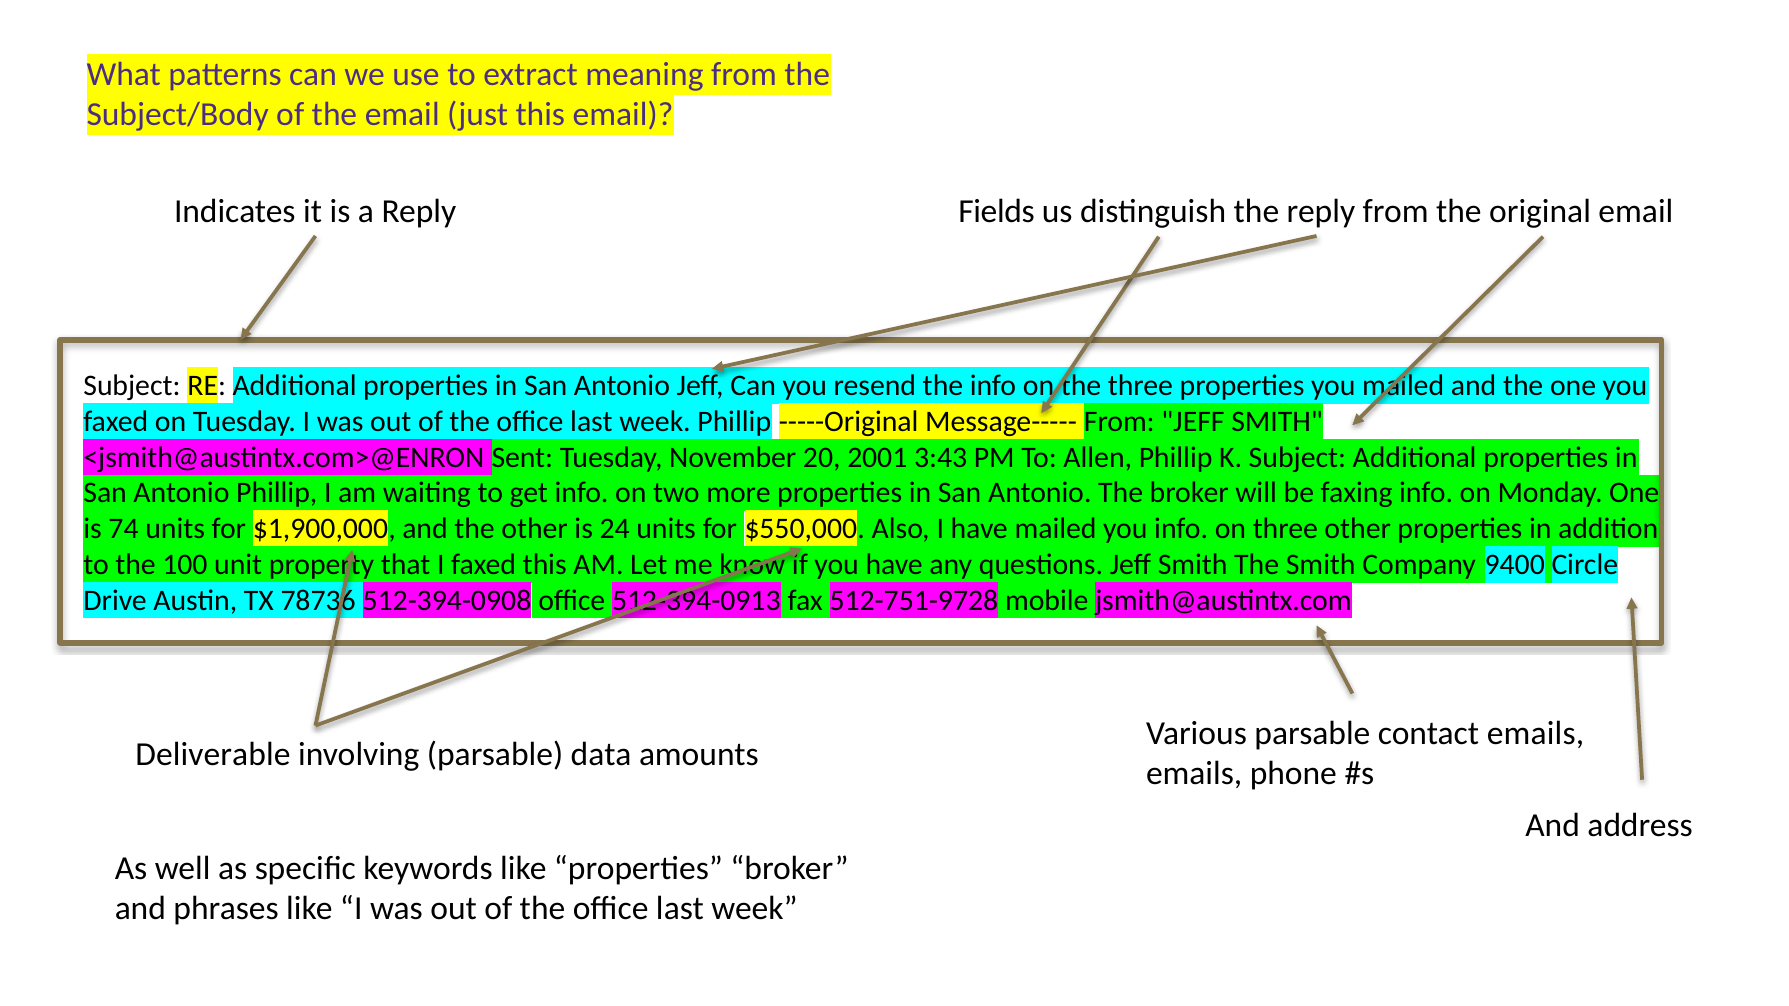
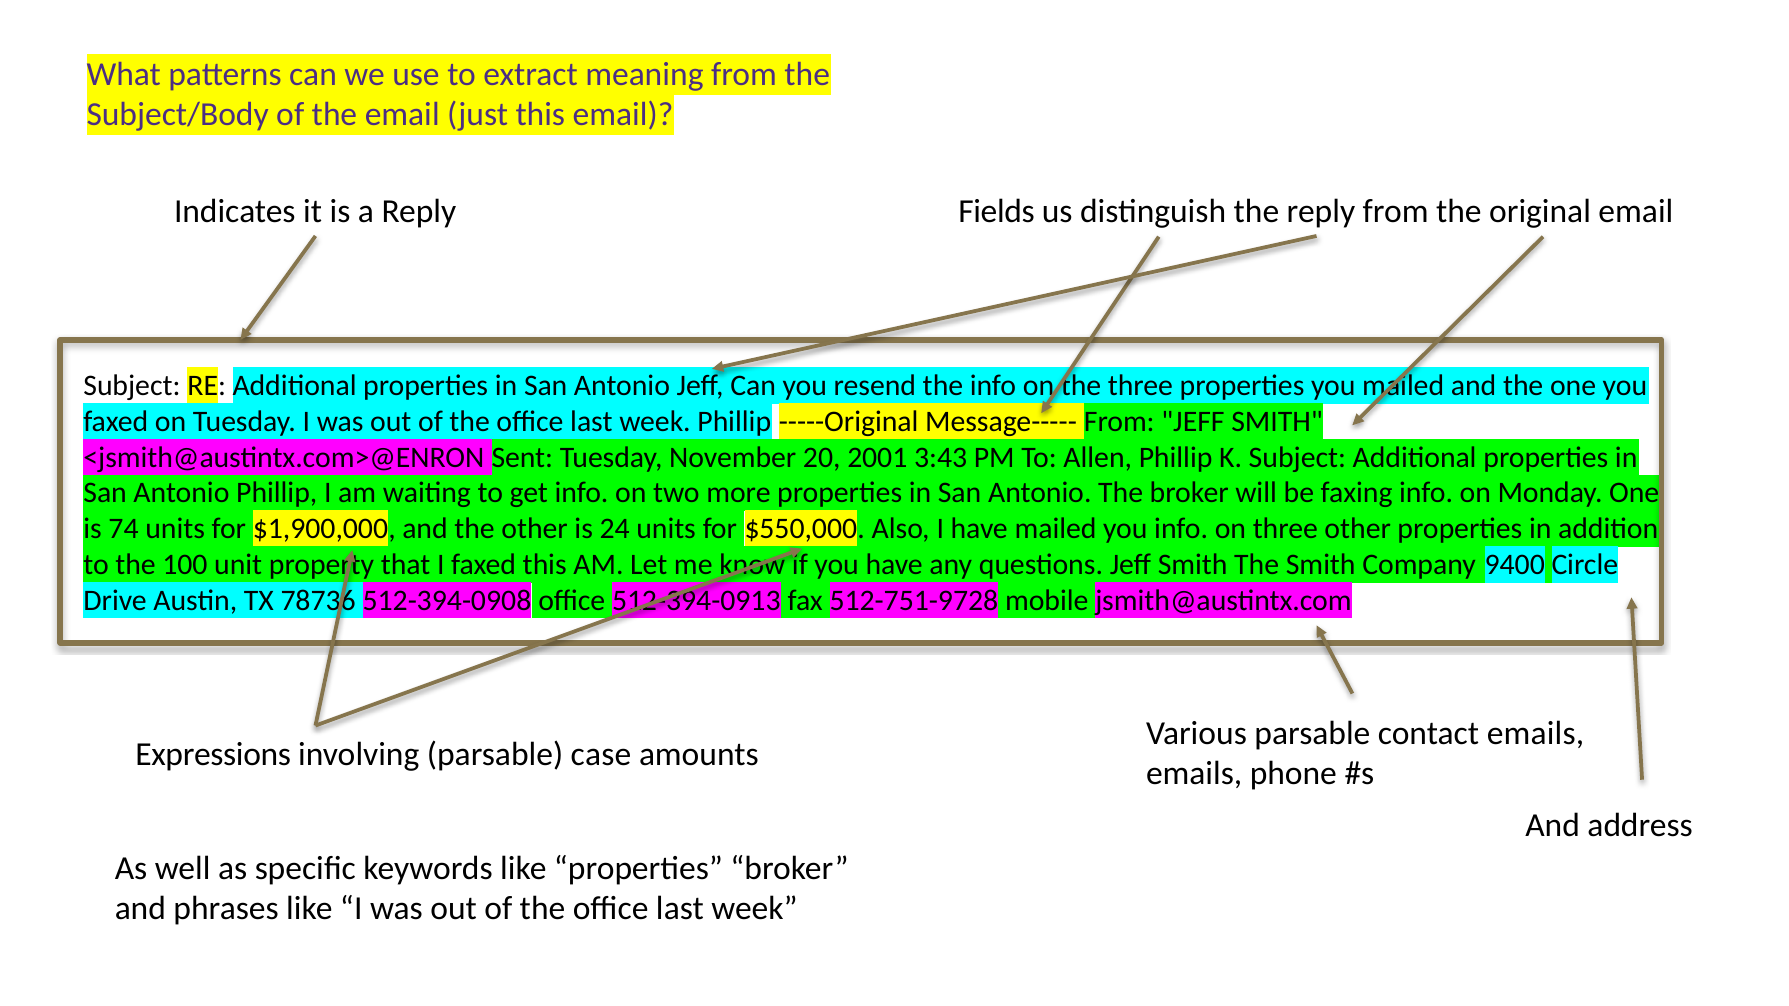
Deliverable: Deliverable -> Expressions
data: data -> case
